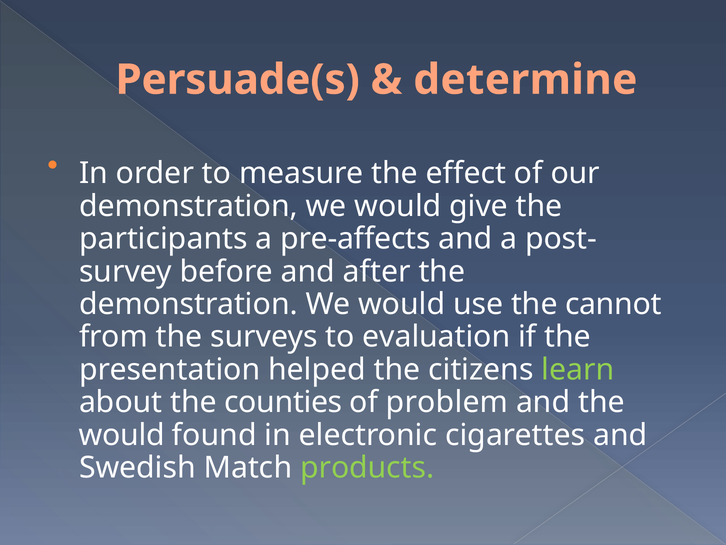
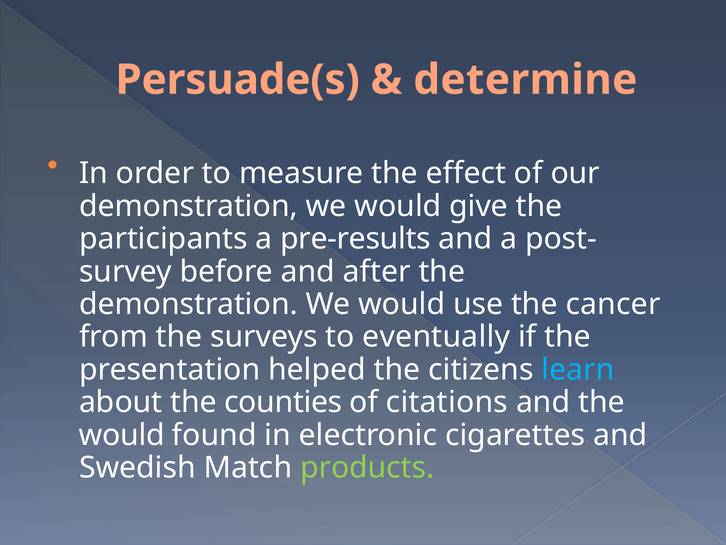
pre-affects: pre-affects -> pre-results
cannot: cannot -> cancer
evaluation: evaluation -> eventually
learn colour: light green -> light blue
problem: problem -> citations
